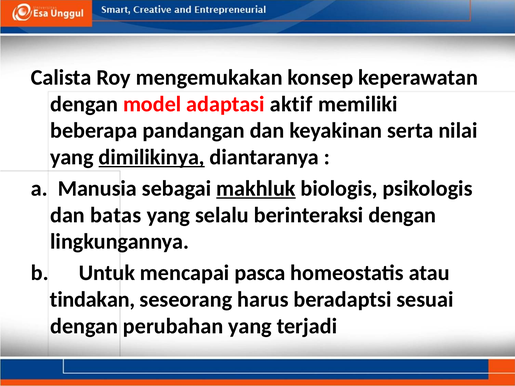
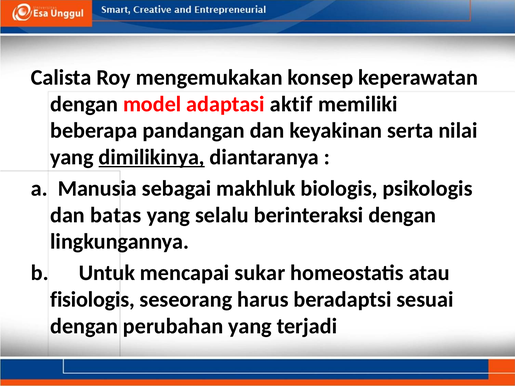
makhluk underline: present -> none
pasca: pasca -> sukar
tindakan: tindakan -> fisiologis
